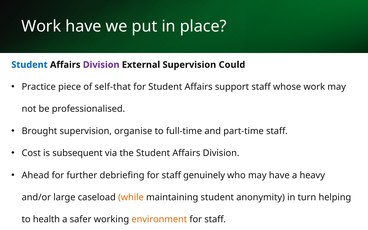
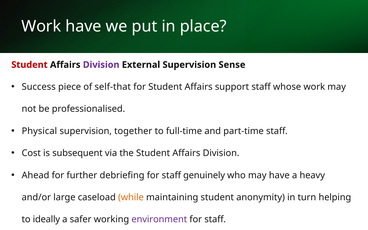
Student at (29, 65) colour: blue -> red
Could: Could -> Sense
Practice: Practice -> Success
Brought: Brought -> Physical
organise: organise -> together
health: health -> ideally
environment colour: orange -> purple
